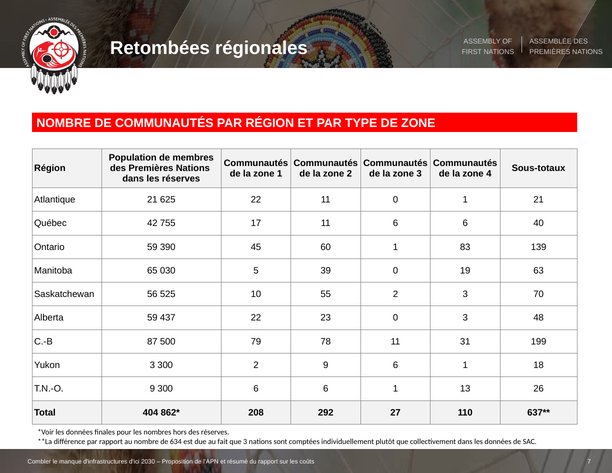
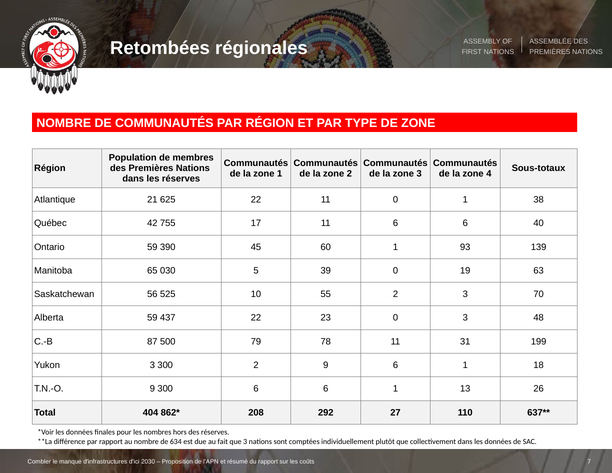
1 21: 21 -> 38
83: 83 -> 93
